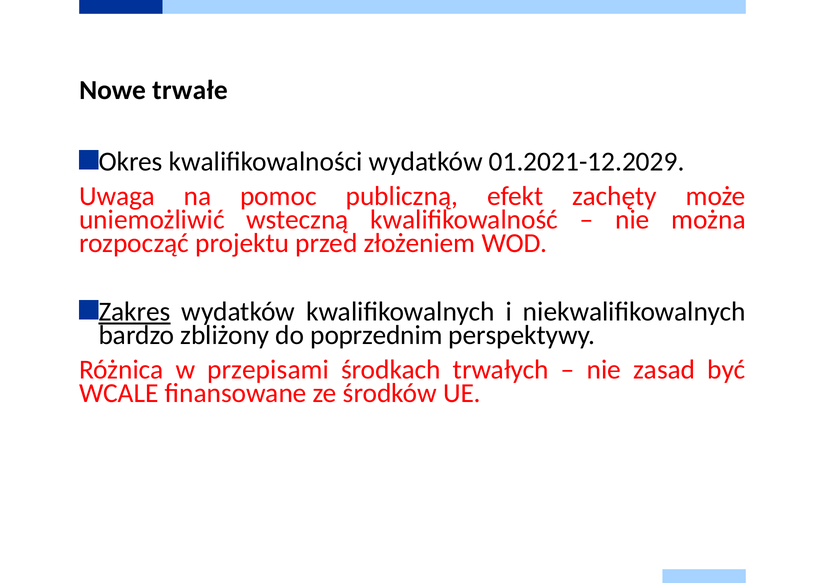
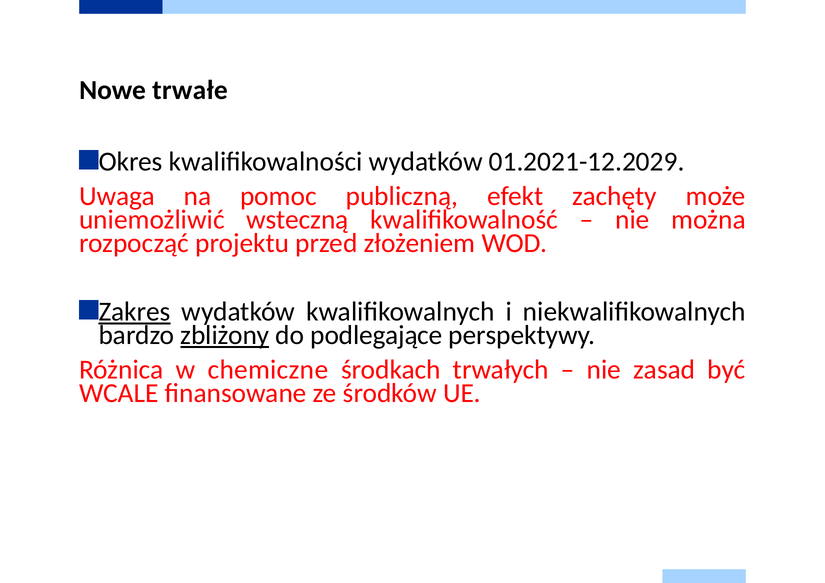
zbliżony underline: none -> present
poprzednim: poprzednim -> podlegające
przepisami: przepisami -> chemiczne
